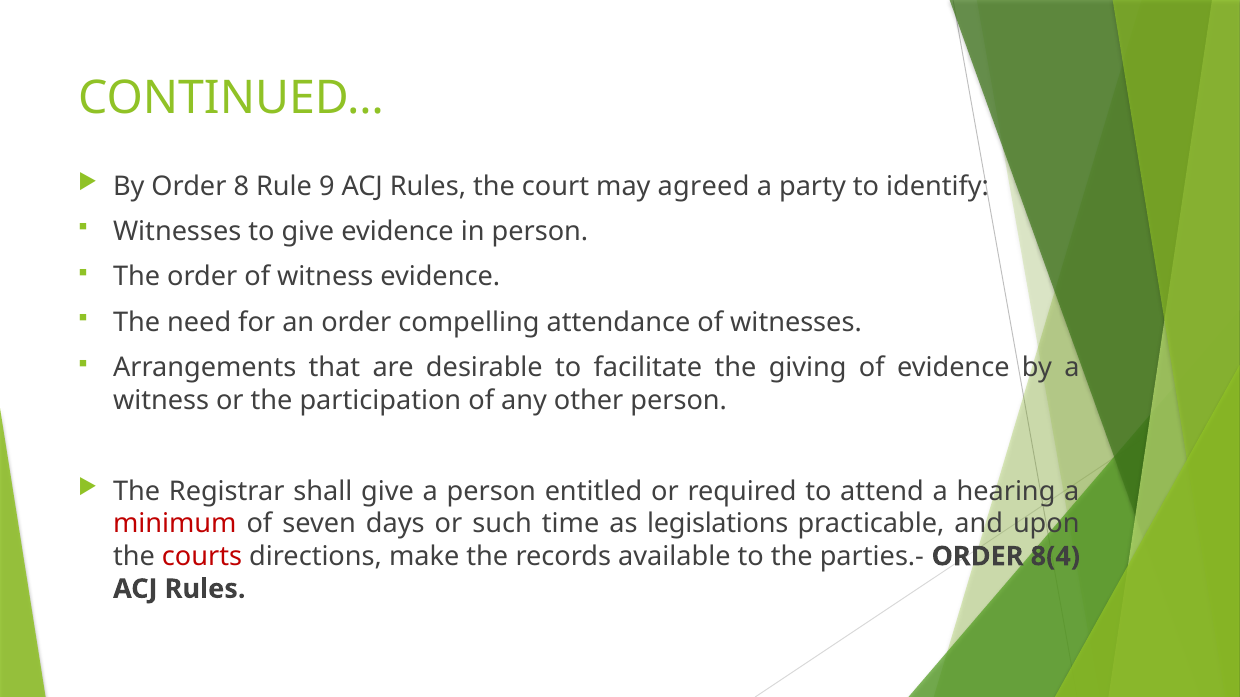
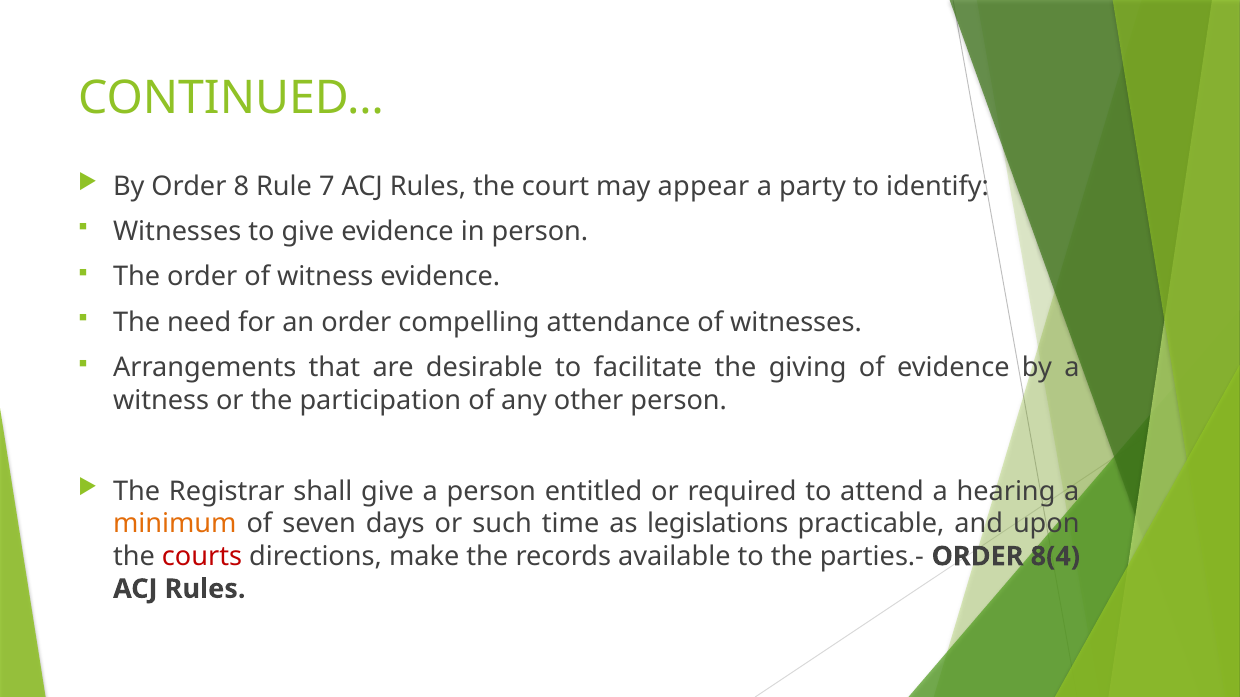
9: 9 -> 7
agreed: agreed -> appear
minimum colour: red -> orange
